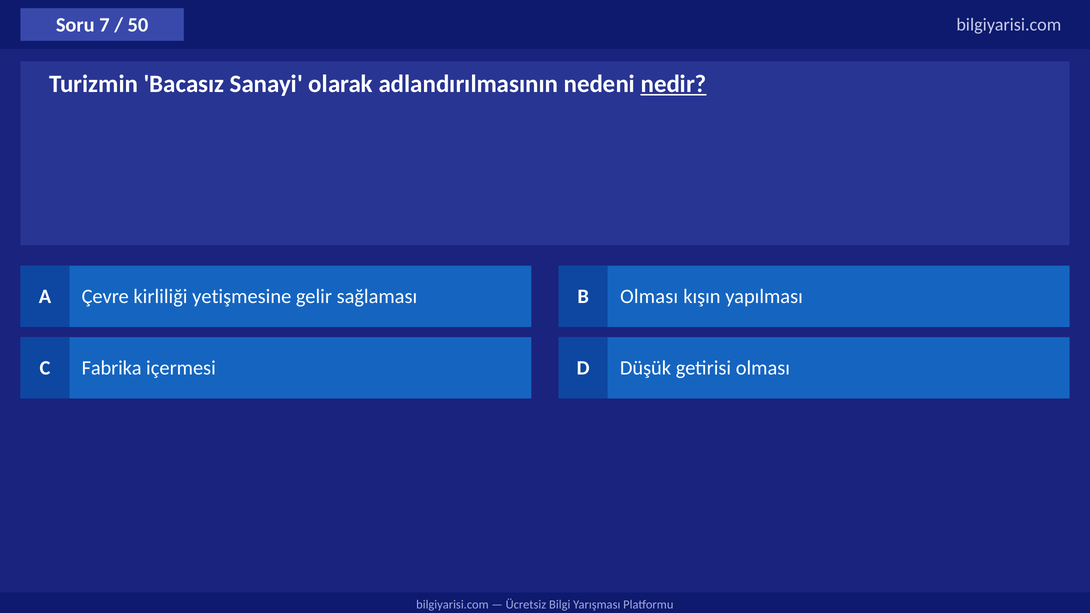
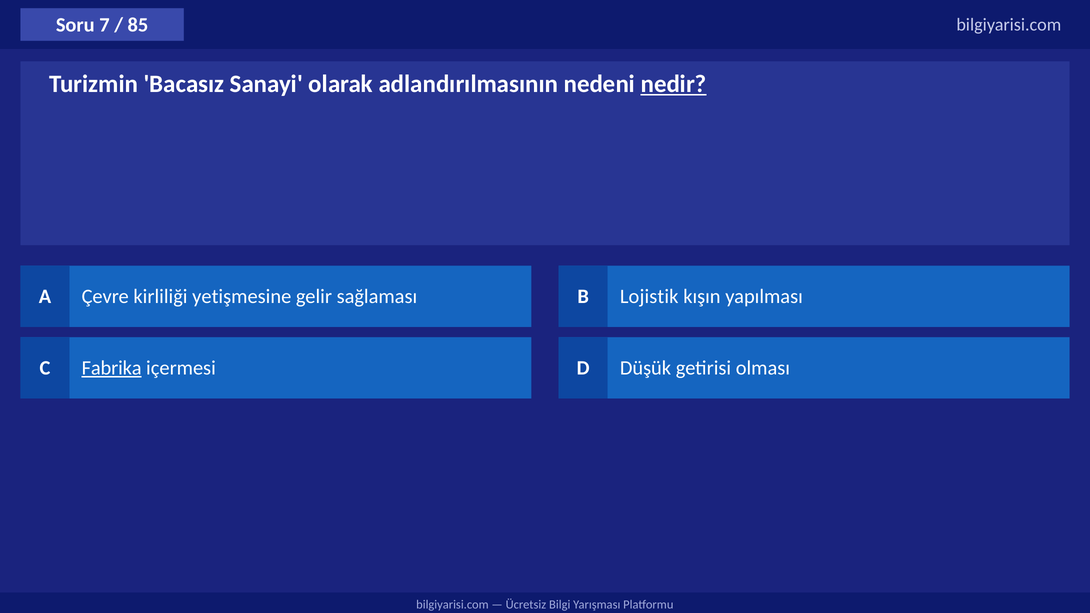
50: 50 -> 85
B Olması: Olması -> Lojistik
Fabrika underline: none -> present
